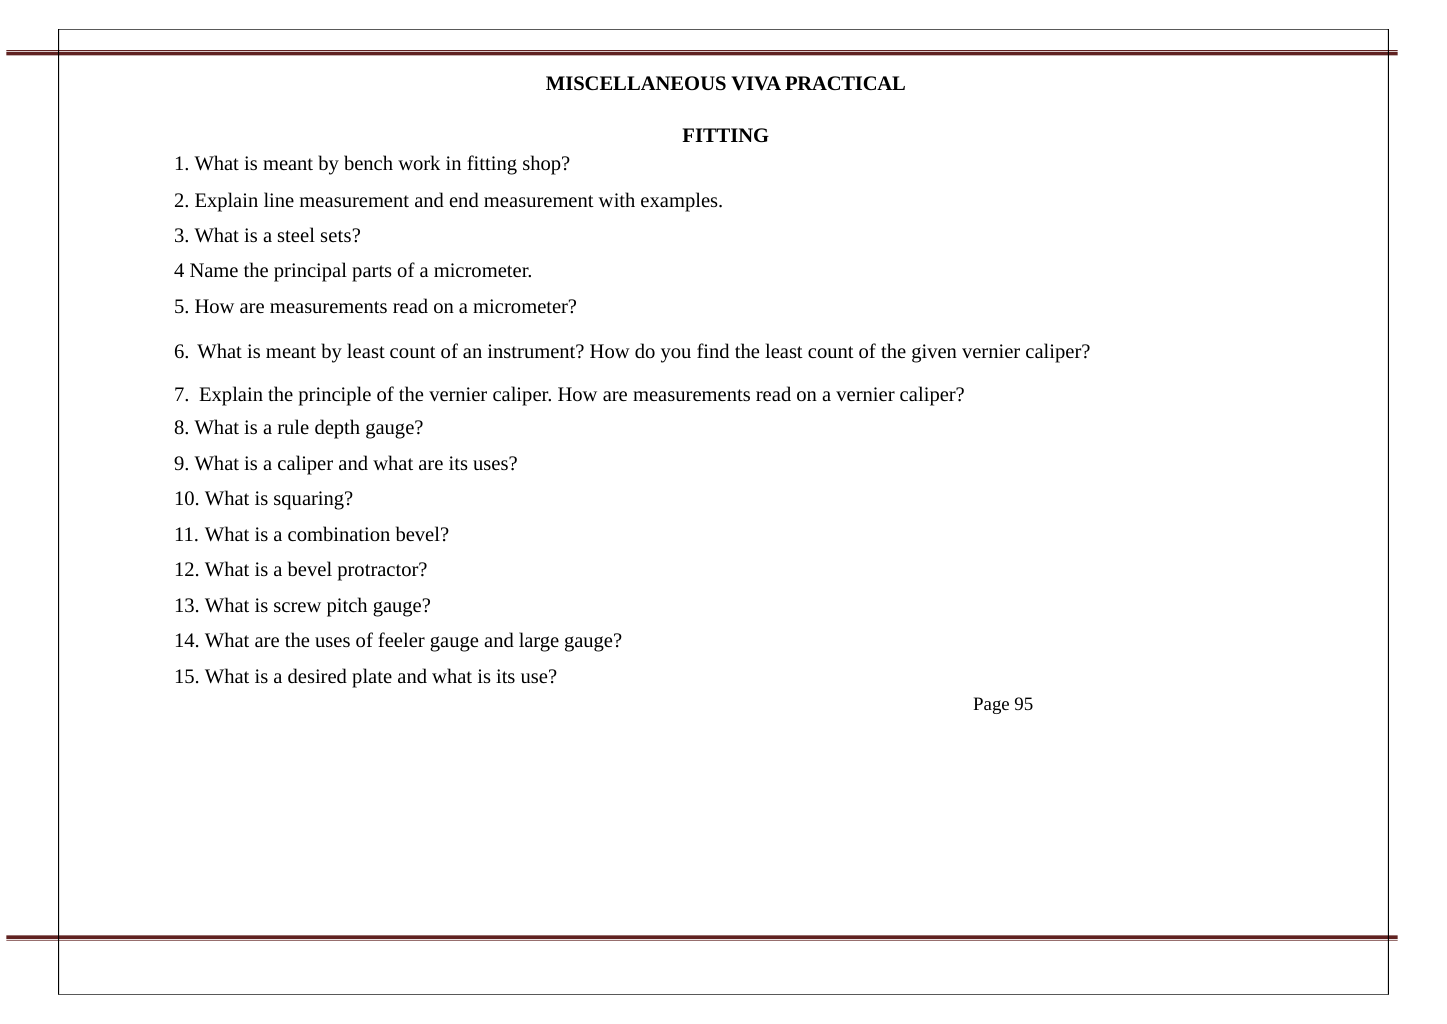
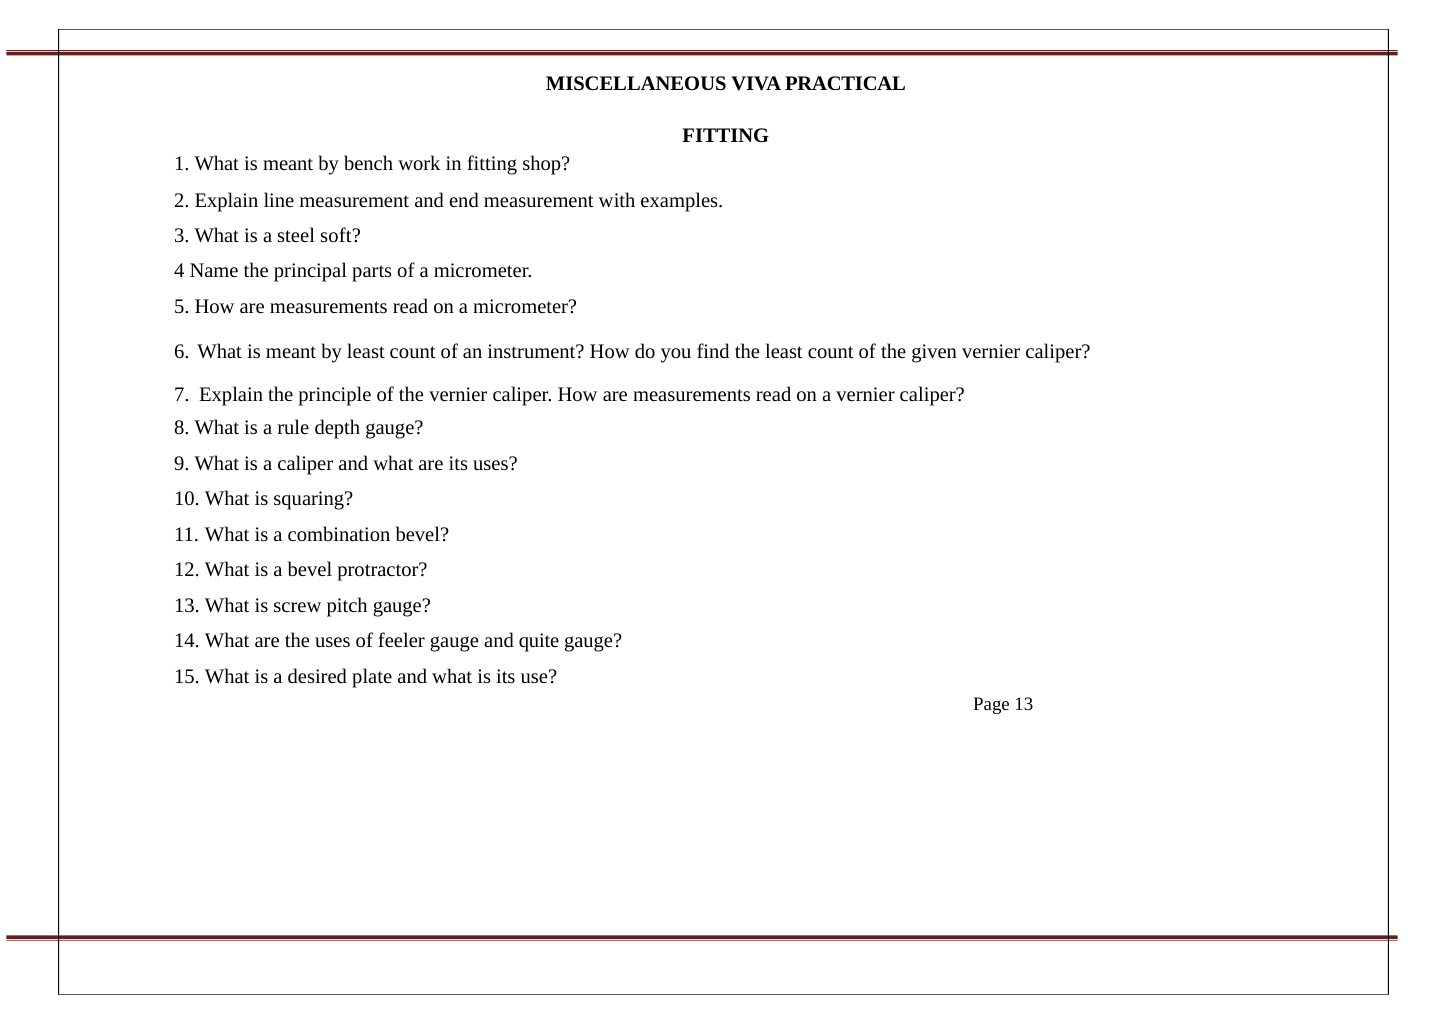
sets: sets -> soft
large: large -> quite
95: 95 -> 13
